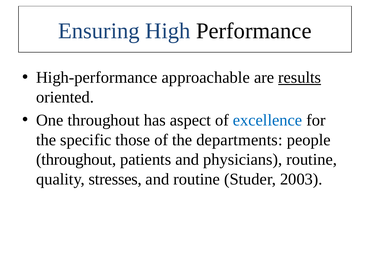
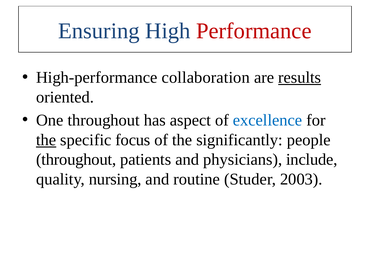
Performance colour: black -> red
approachable: approachable -> collaboration
the at (46, 140) underline: none -> present
those: those -> focus
departments: departments -> significantly
physicians routine: routine -> include
stresses: stresses -> nursing
